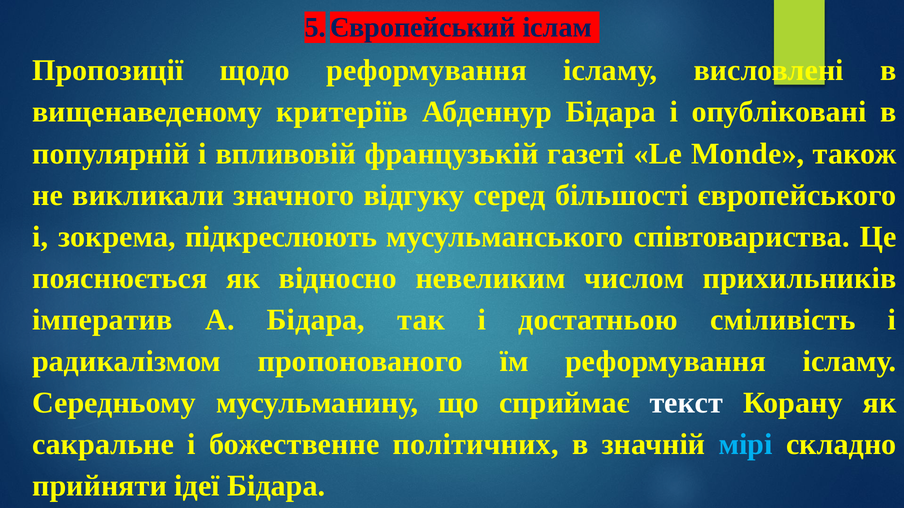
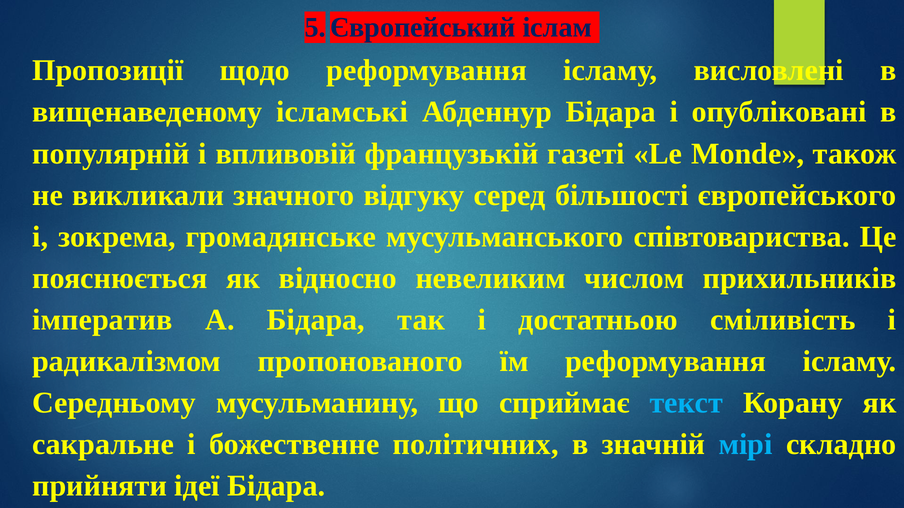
критеріїв: критеріїв -> ісламські
підкреслюють: підкреслюють -> громадянське
текст colour: white -> light blue
